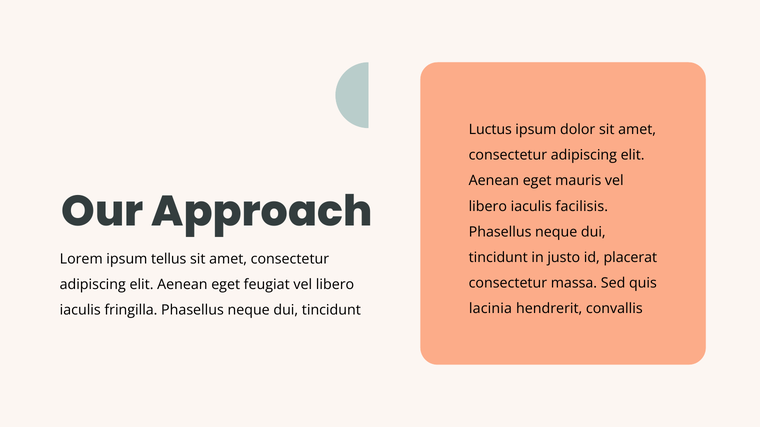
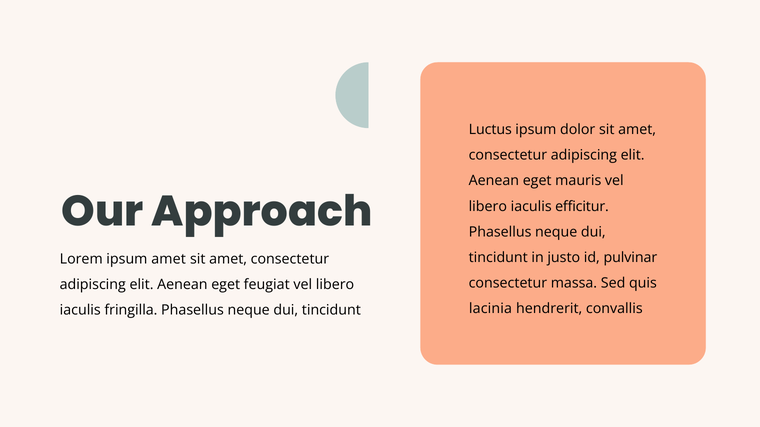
facilisis: facilisis -> efficitur
placerat: placerat -> pulvinar
ipsum tellus: tellus -> amet
